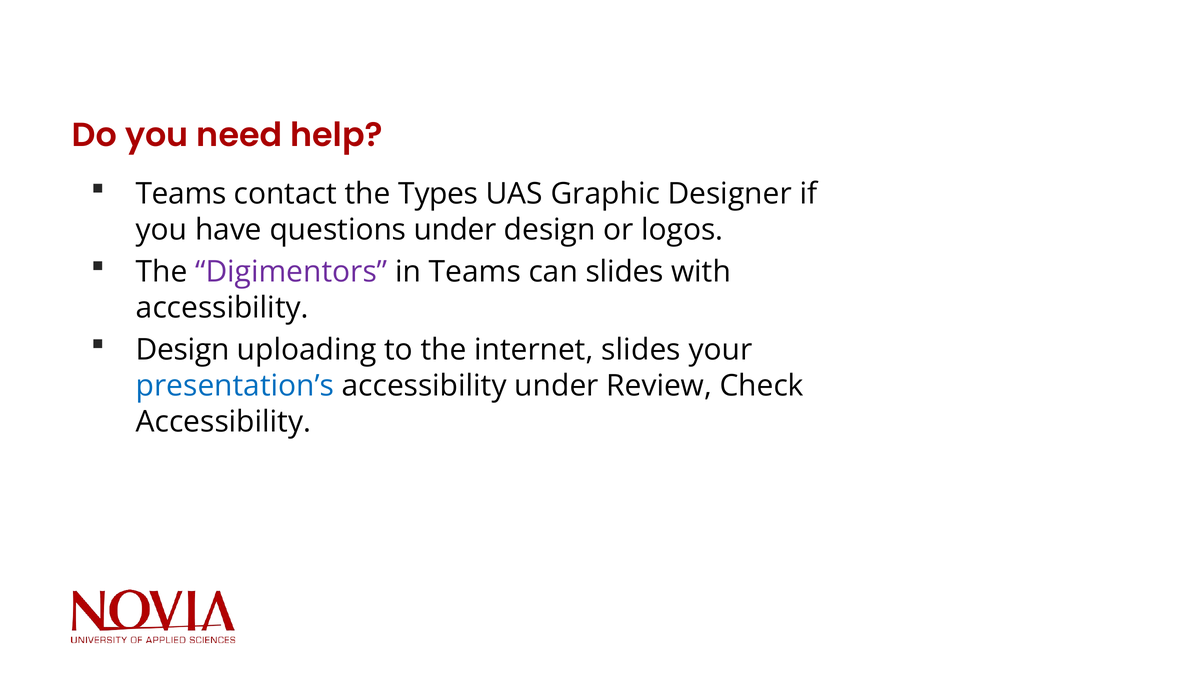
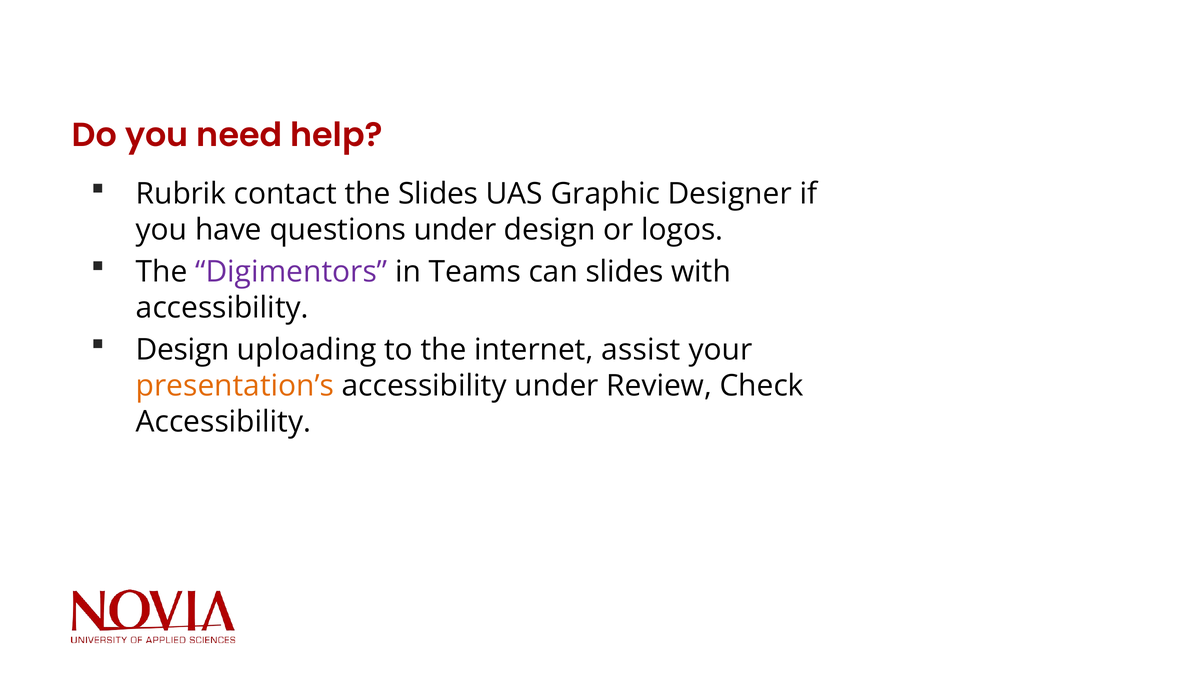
Teams at (181, 194): Teams -> Rubrik
the Types: Types -> Slides
internet slides: slides -> assist
presentation’s colour: blue -> orange
